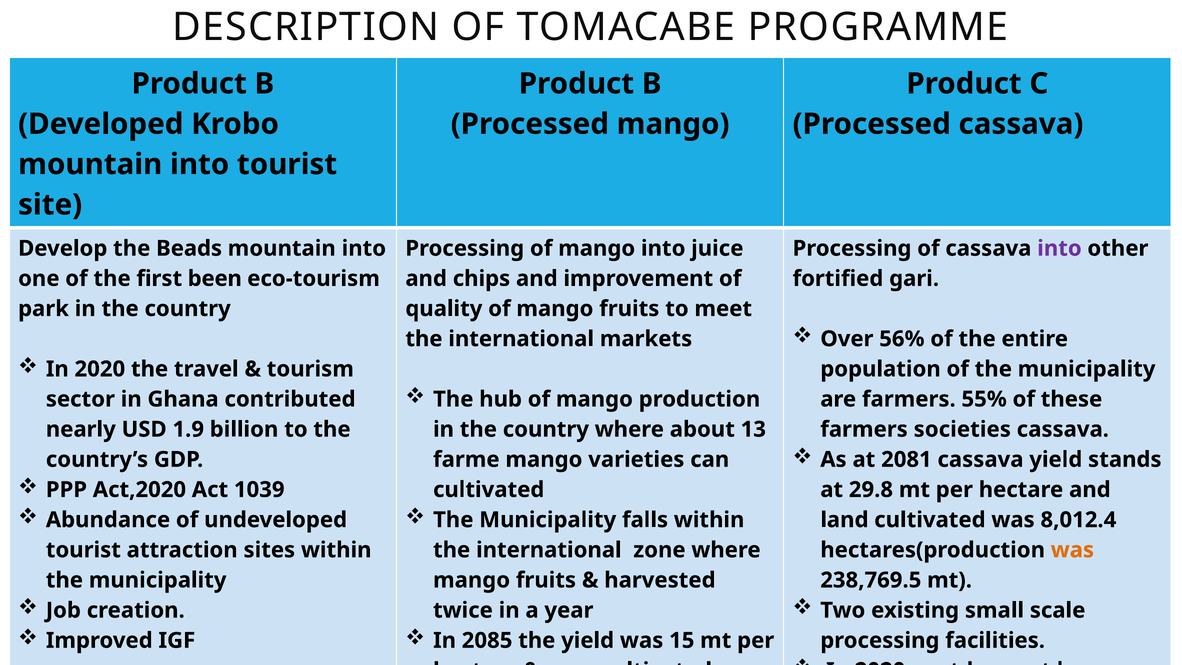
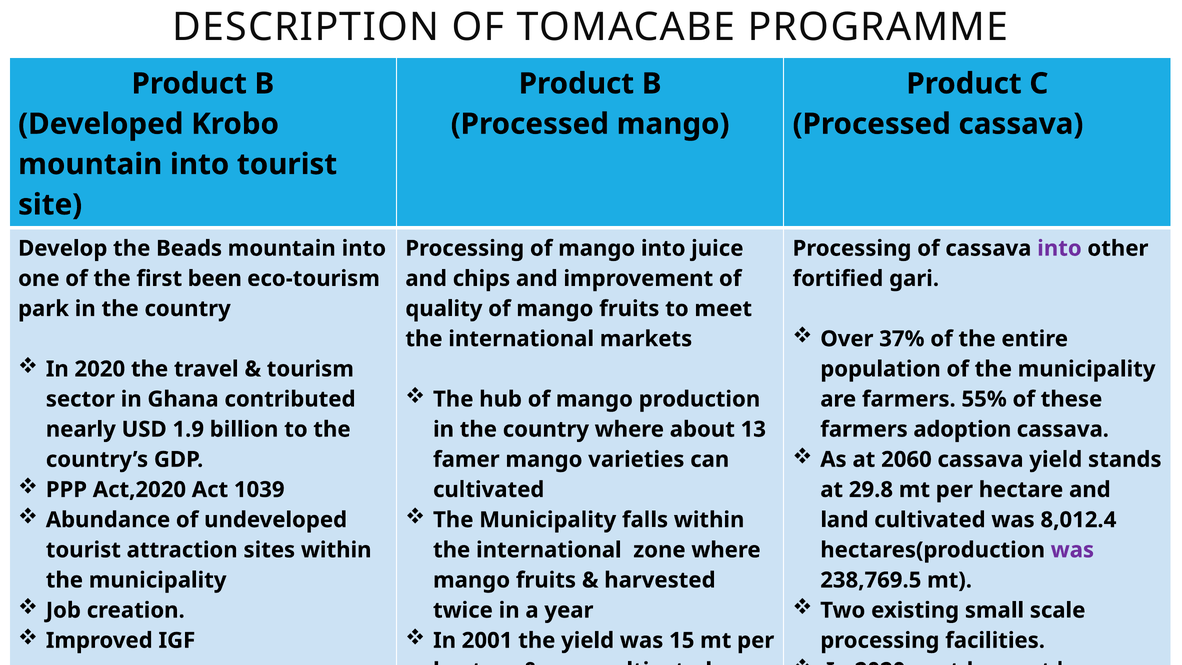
56%: 56% -> 37%
societies: societies -> adoption
2081: 2081 -> 2060
farme: farme -> famer
was at (1072, 550) colour: orange -> purple
2085: 2085 -> 2001
